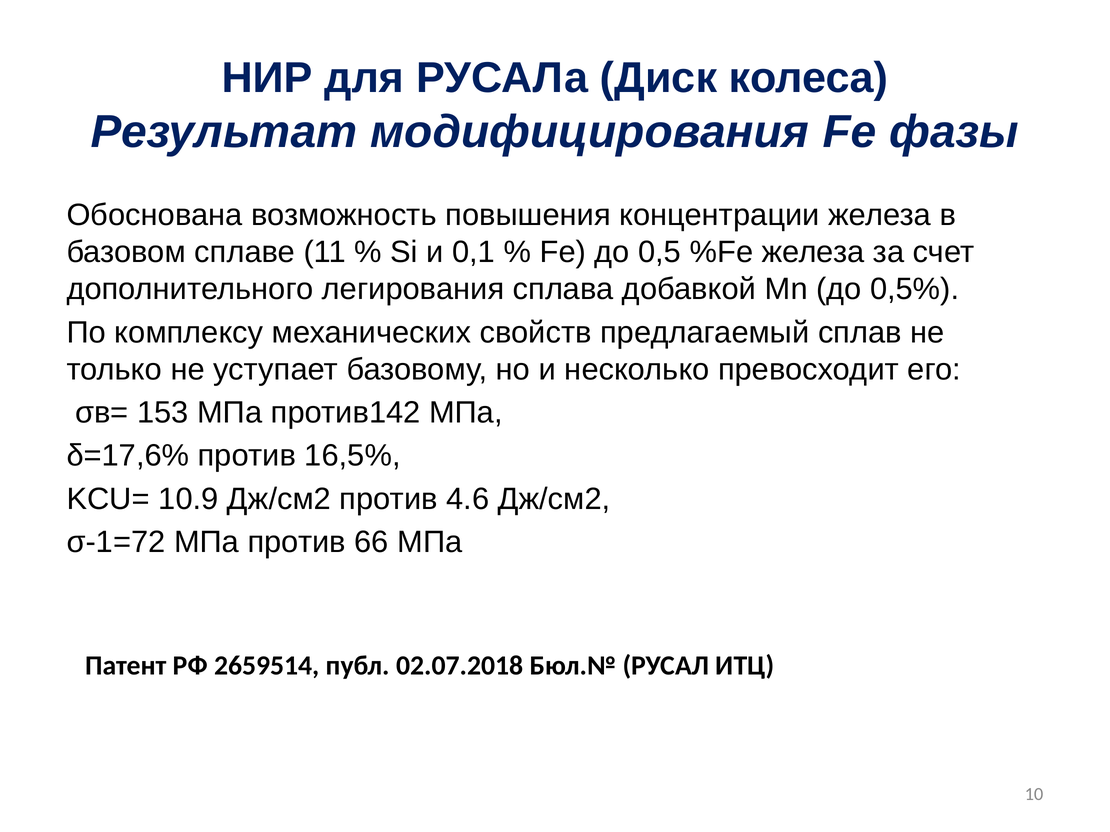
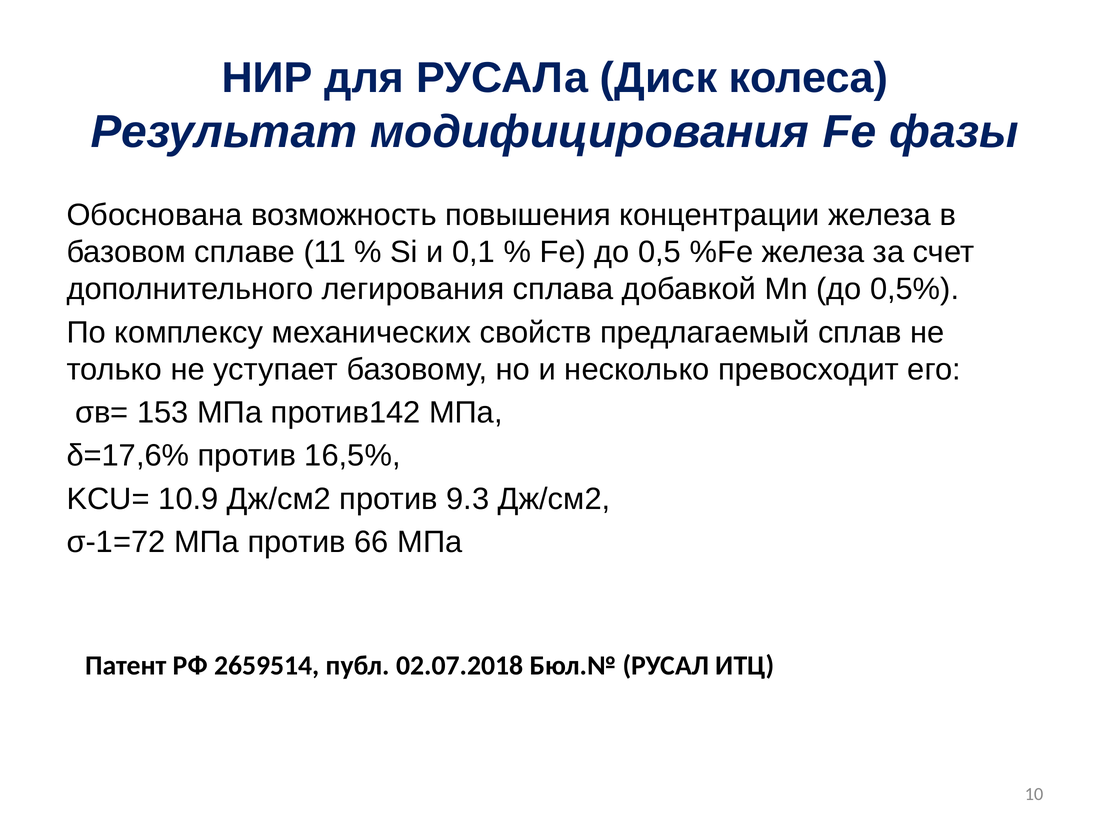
4.6: 4.6 -> 9.3
